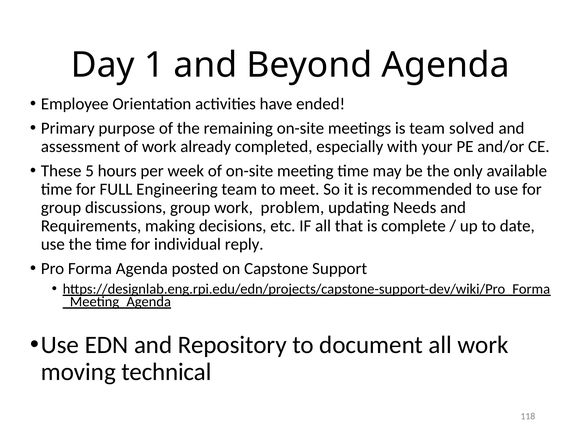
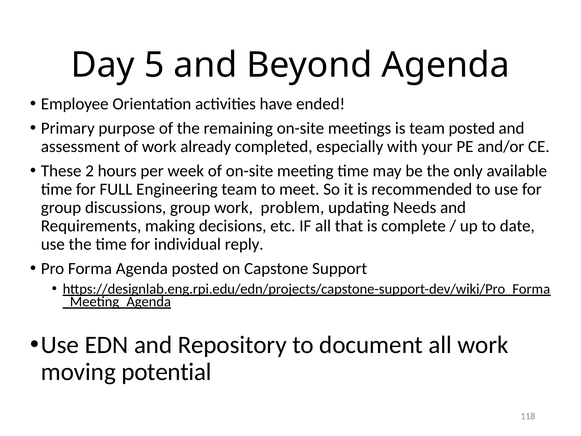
1: 1 -> 5
team solved: solved -> posted
5: 5 -> 2
technical: technical -> potential
